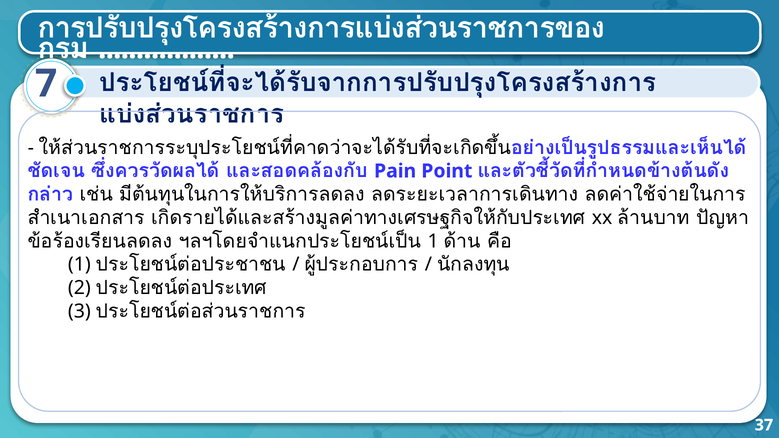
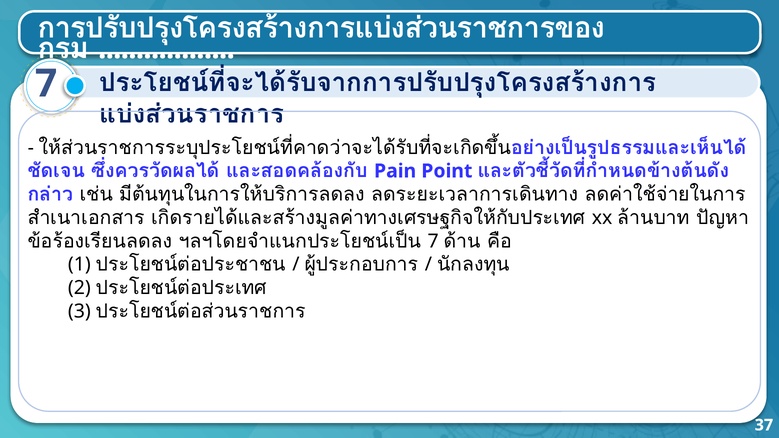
1 at (433, 241): 1 -> 7
